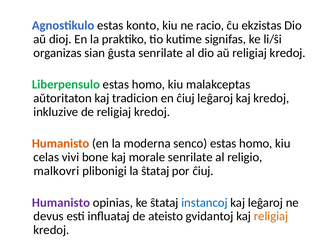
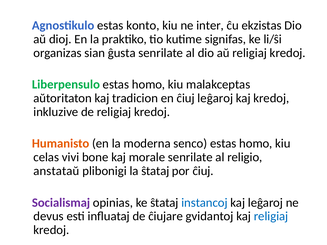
racio: racio -> inter
malkovri: malkovri -> anstataŭ
Humanisto at (61, 203): Humanisto -> Socialismaj
ateisto: ateisto -> ĉiujare
religiaj at (271, 217) colour: orange -> blue
